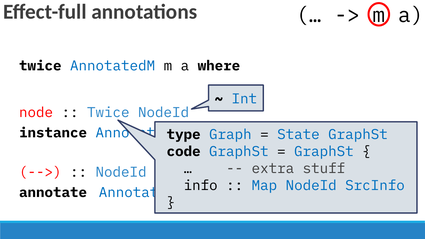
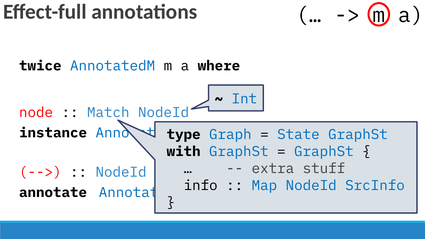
Twice at (108, 113): Twice -> Match
code: code -> with
